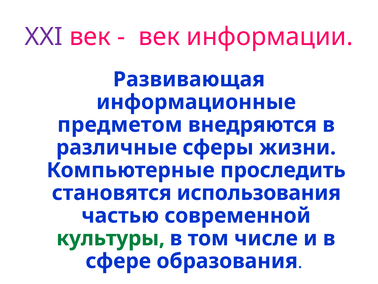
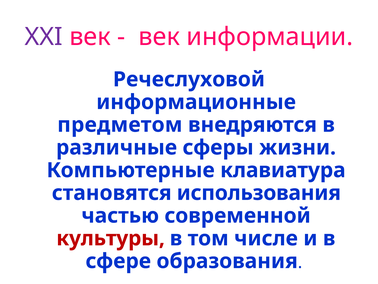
Развивающая: Развивающая -> Речеслуховой
проследить: проследить -> клавиатура
культуры colour: green -> red
